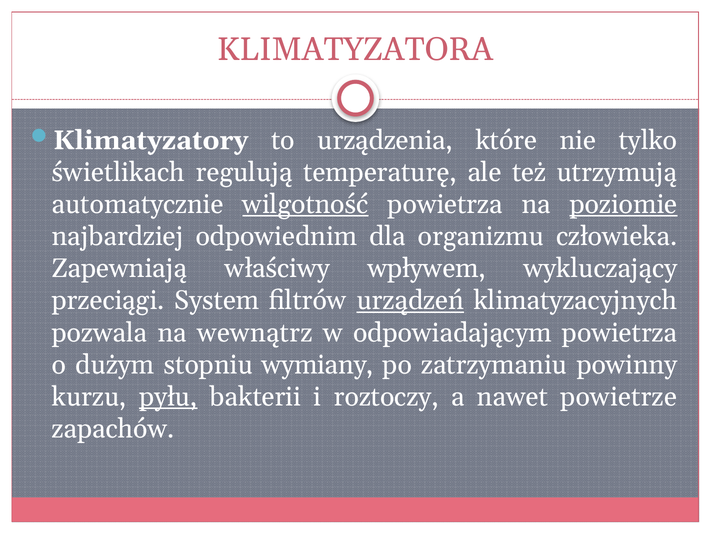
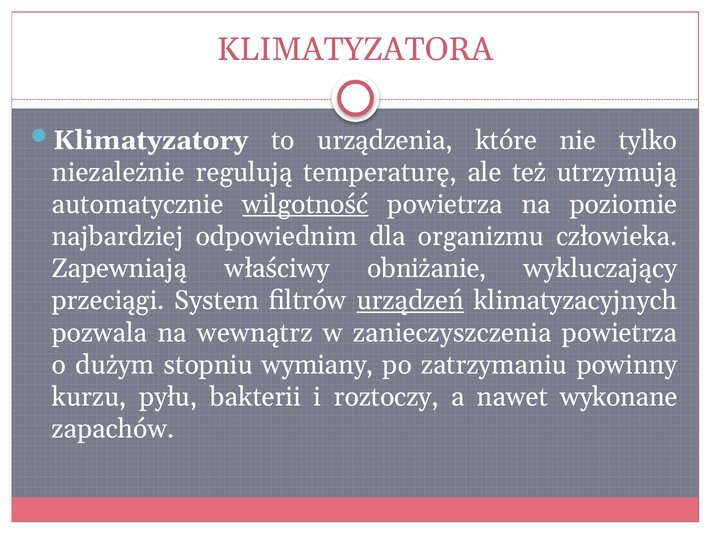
świetlikach: świetlikach -> niezależnie
poziomie underline: present -> none
wpływem: wpływem -> obniżanie
odpowiadającym: odpowiadającym -> zanieczyszczenia
pyłu underline: present -> none
powietrze: powietrze -> wykonane
